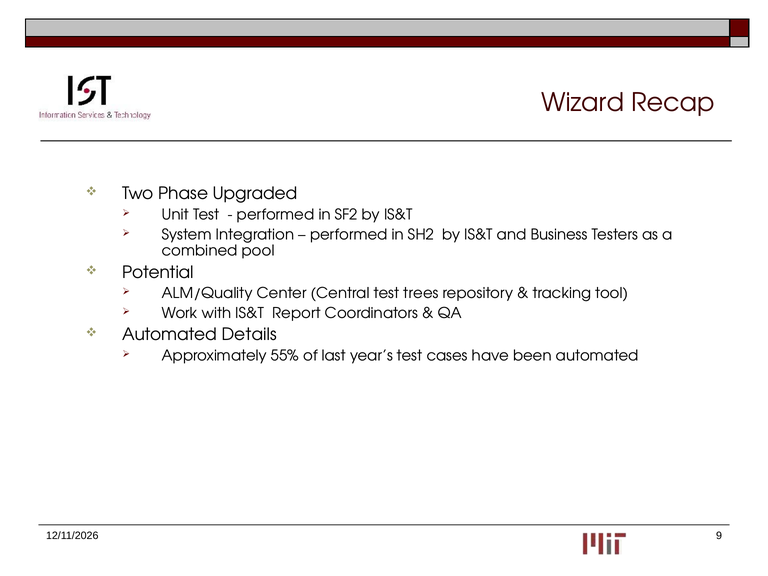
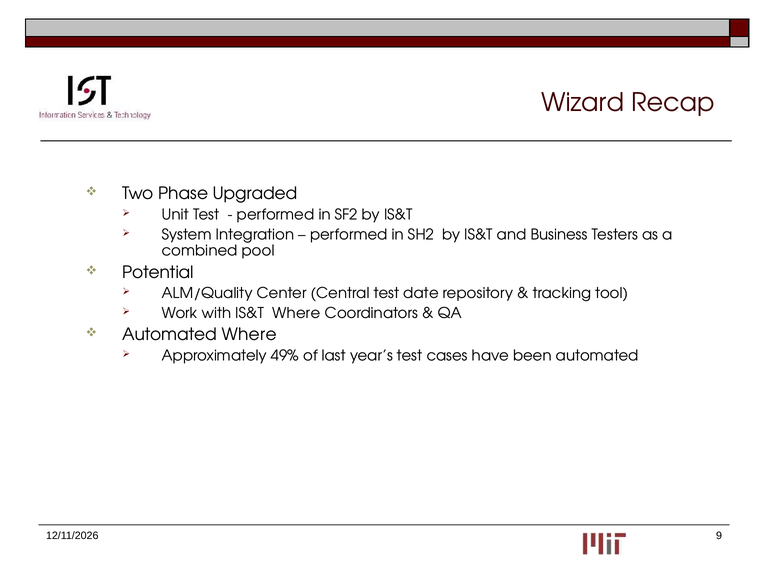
trees: trees -> date
IS&T Report: Report -> Where
Automated Details: Details -> Where
55%: 55% -> 49%
